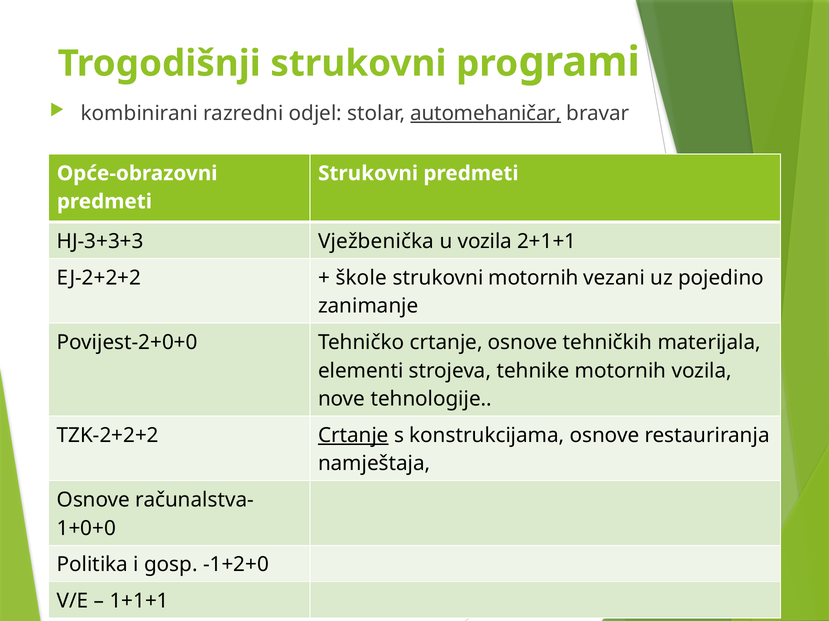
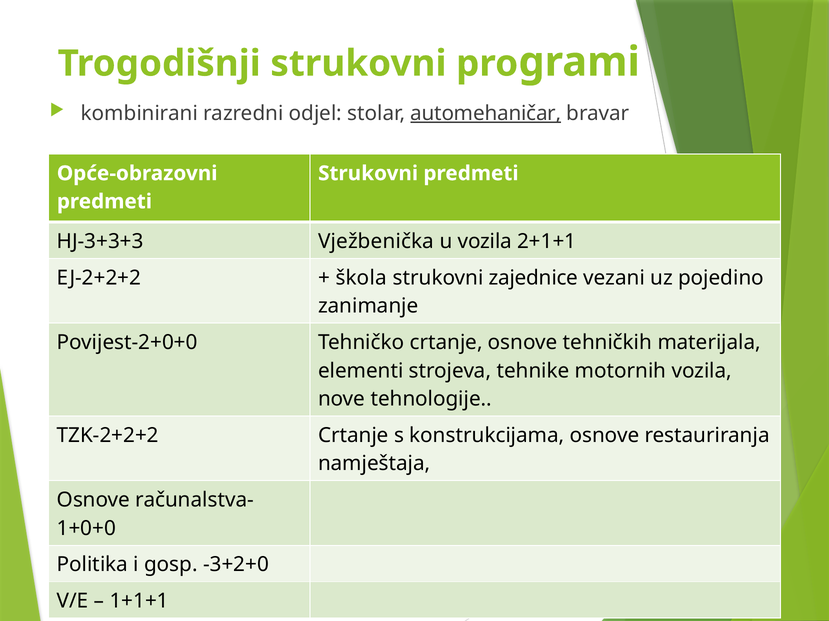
škole: škole -> škola
strukovni motornih: motornih -> zajednice
Crtanje at (353, 436) underline: present -> none
-1+2+0: -1+2+0 -> -3+2+0
